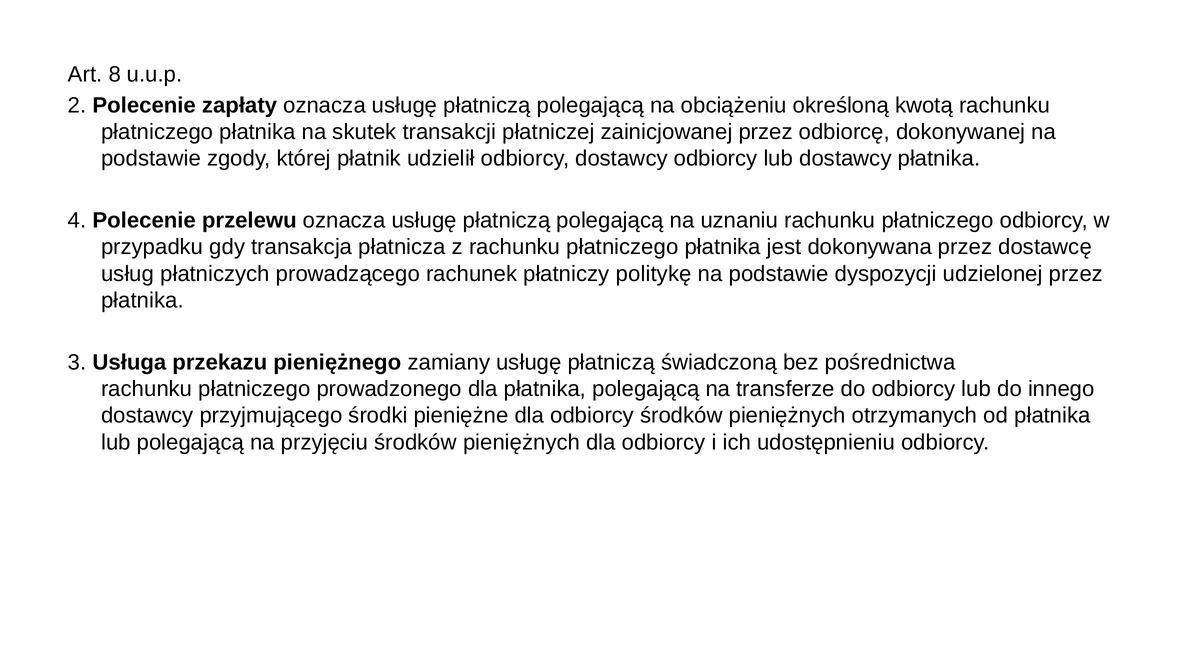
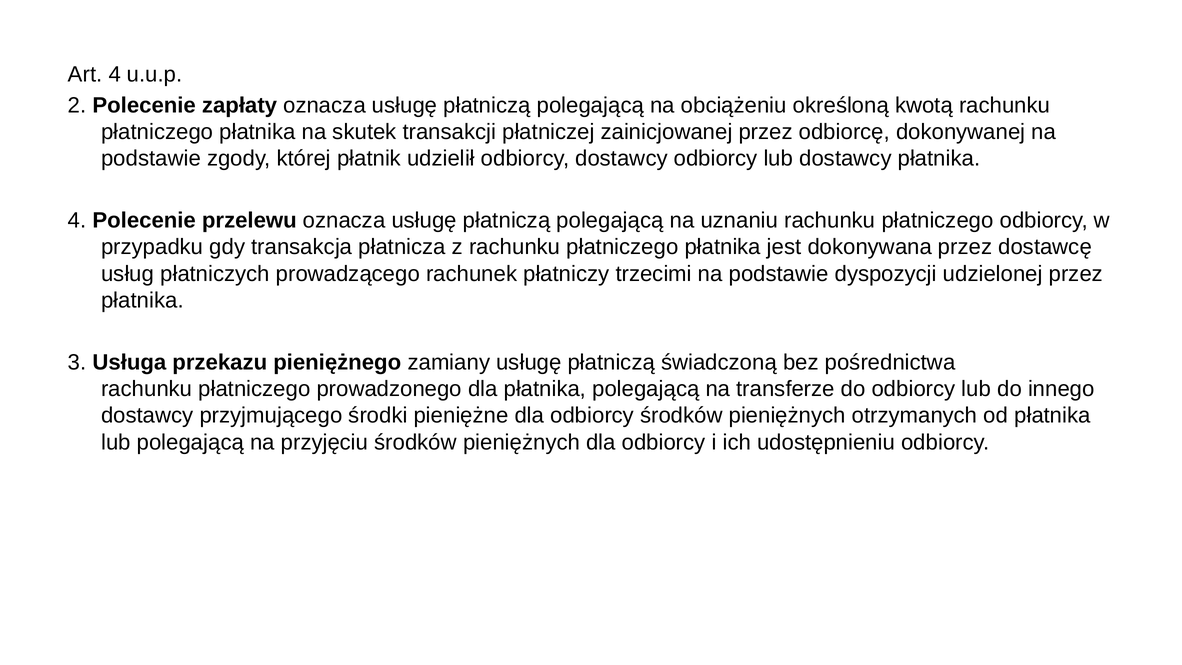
Art 8: 8 -> 4
politykę: politykę -> trzecimi
